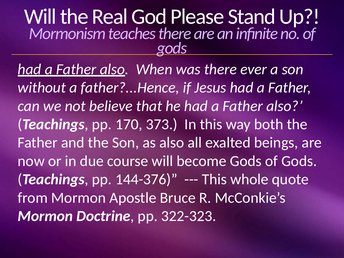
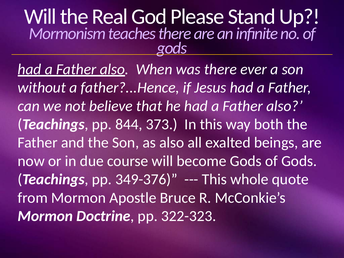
170: 170 -> 844
144-376: 144-376 -> 349-376
